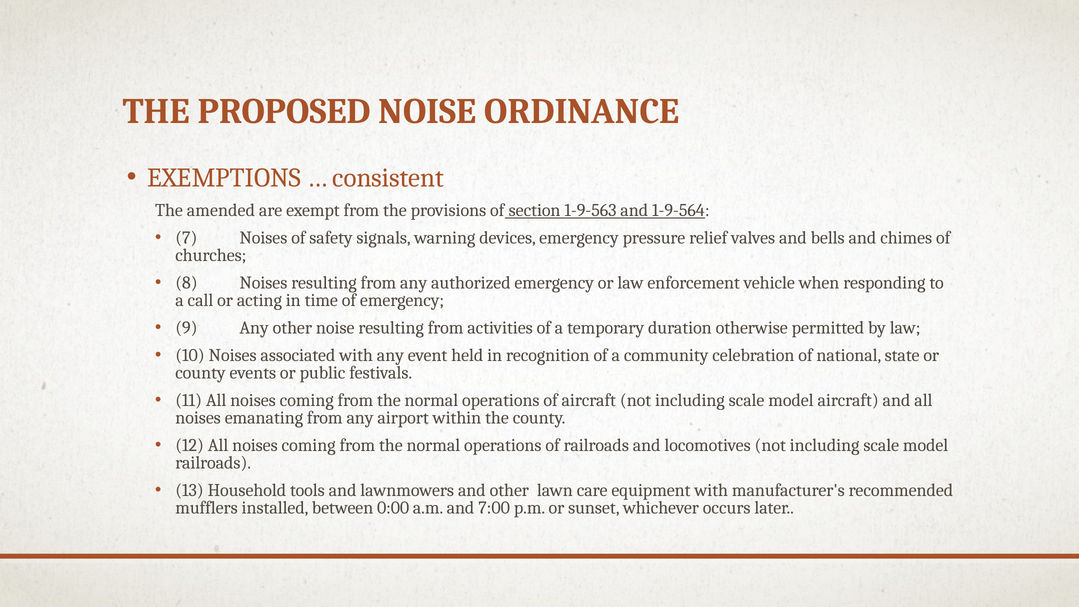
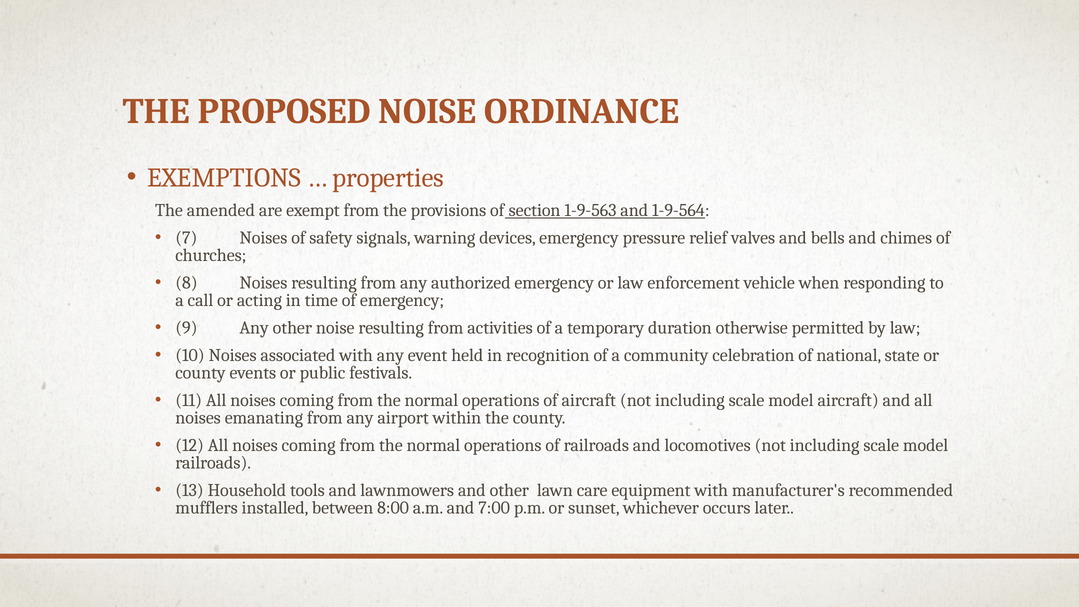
consistent: consistent -> properties
0:00: 0:00 -> 8:00
